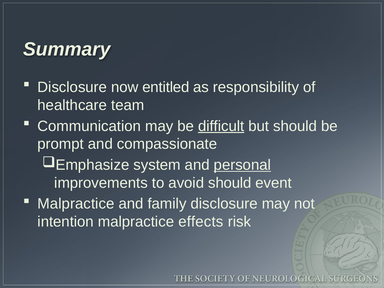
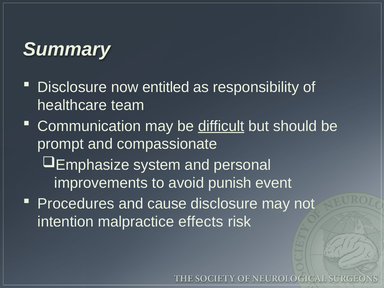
personal underline: present -> none
avoid should: should -> punish
Malpractice at (76, 204): Malpractice -> Procedures
family: family -> cause
